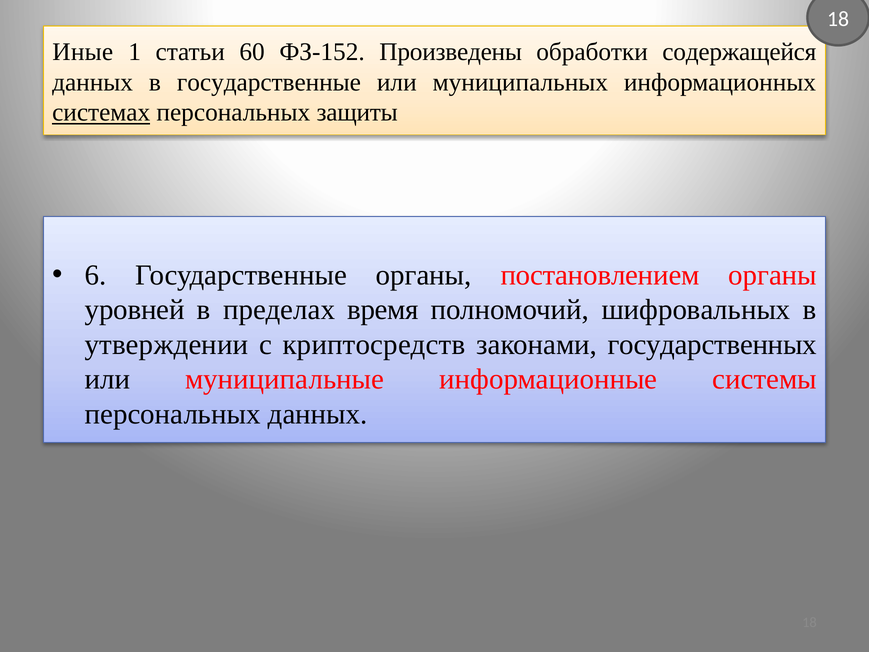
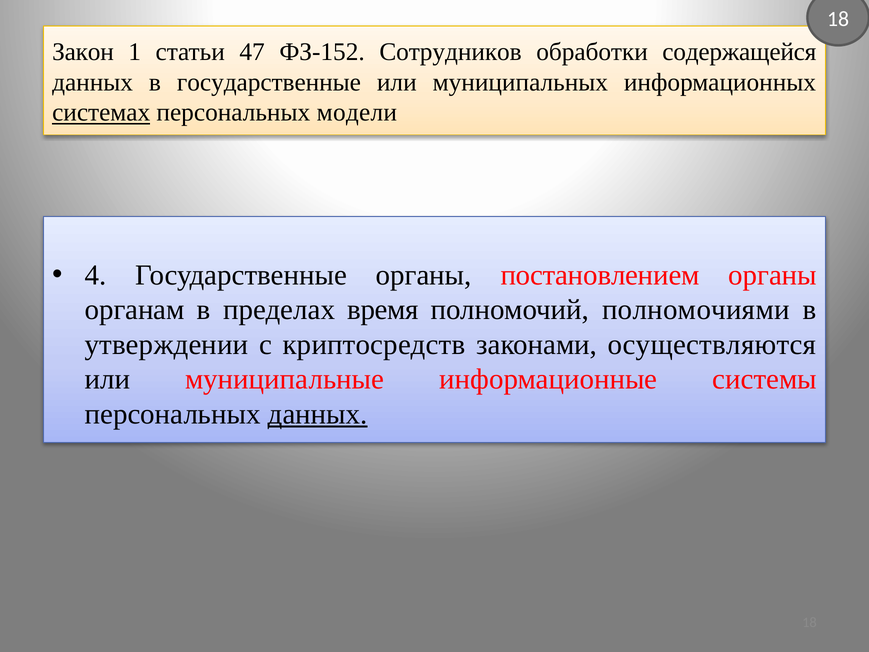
Иные: Иные -> Закон
60: 60 -> 47
Произведены: Произведены -> Сотрудников
защиты: защиты -> модели
6: 6 -> 4
уровней: уровней -> органам
шифровальных: шифровальных -> полномочиями
государственных: государственных -> осуществляются
данных at (318, 414) underline: none -> present
